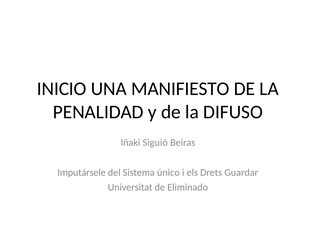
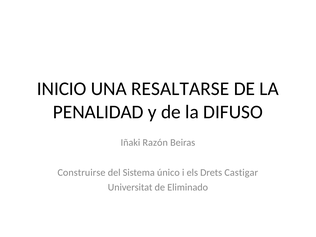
MANIFIESTO: MANIFIESTO -> RESALTARSE
Siguió: Siguió -> Razón
Imputársele: Imputársele -> Construirse
Guardar: Guardar -> Castigar
